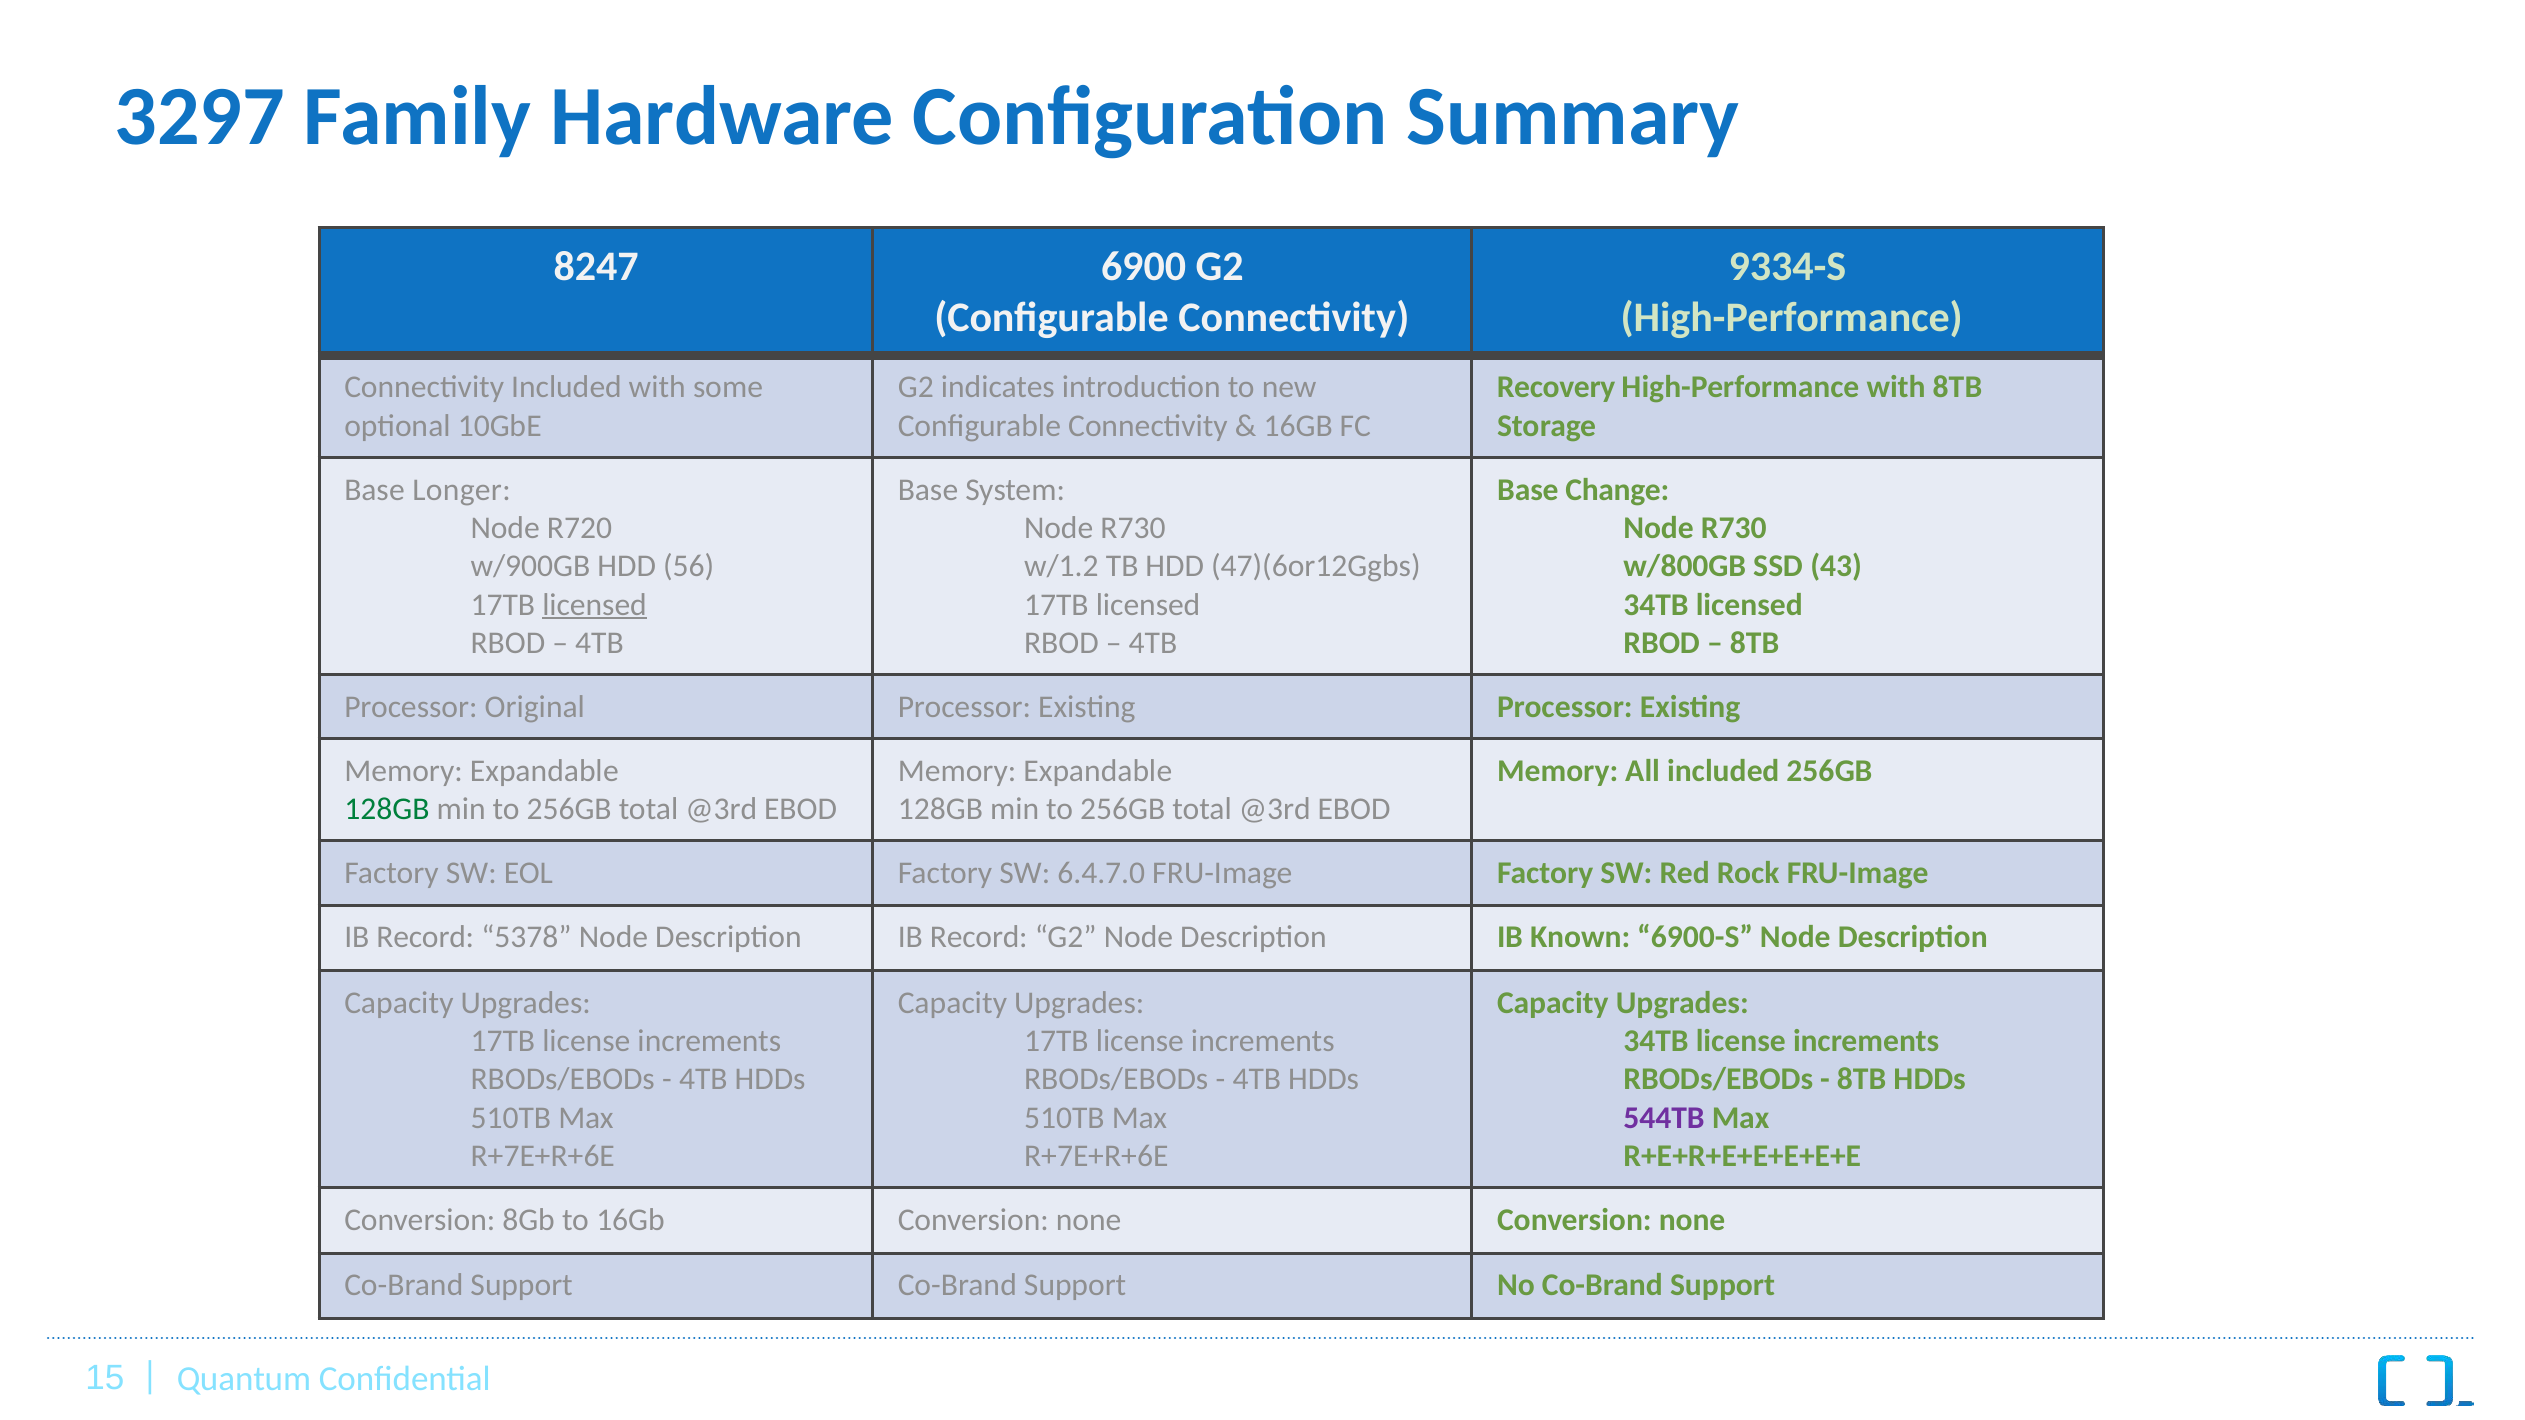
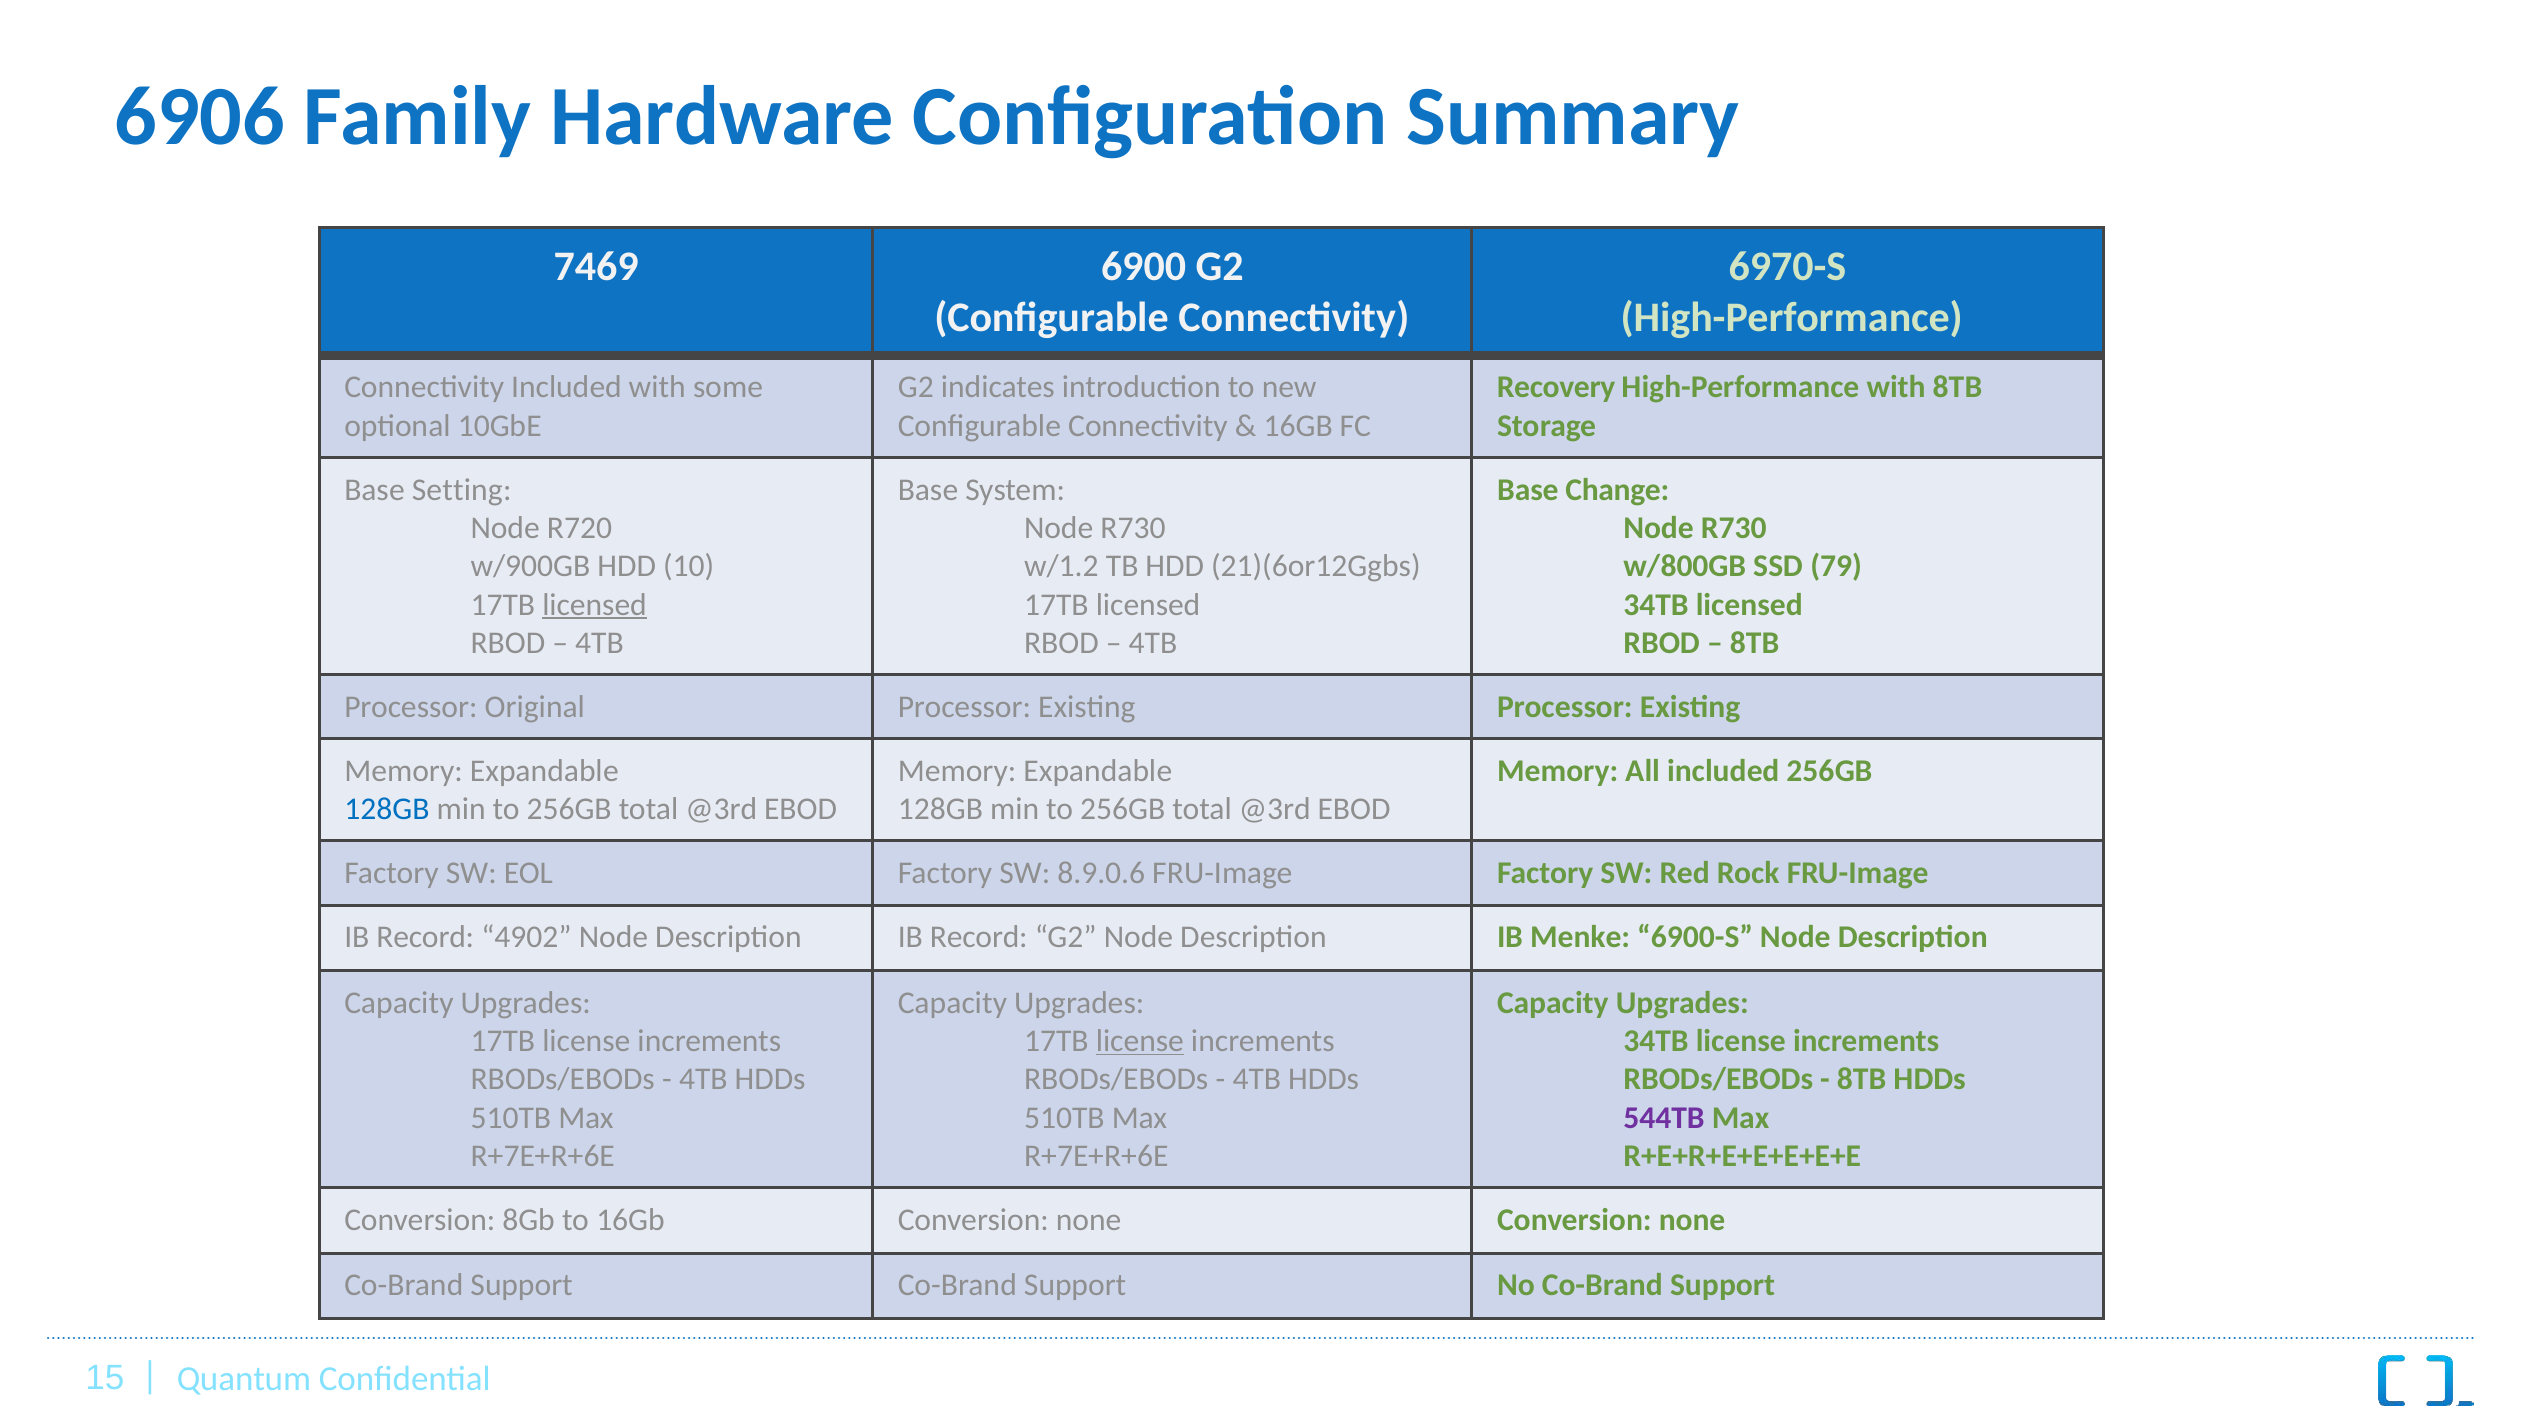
3297: 3297 -> 6906
8247: 8247 -> 7469
9334-S: 9334-S -> 6970-S
Longer: Longer -> Setting
56: 56 -> 10
47)(6or12Ggbs: 47)(6or12Ggbs -> 21)(6or12Ggbs
43: 43 -> 79
128GB at (387, 809) colour: green -> blue
6.4.7.0: 6.4.7.0 -> 8.9.0.6
5378: 5378 -> 4902
Known: Known -> Menke
license at (1140, 1041) underline: none -> present
